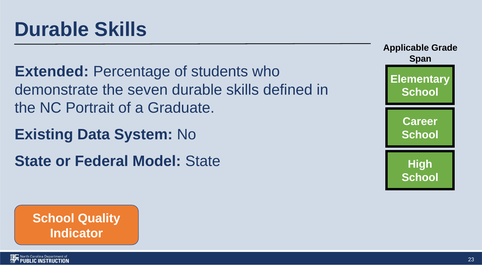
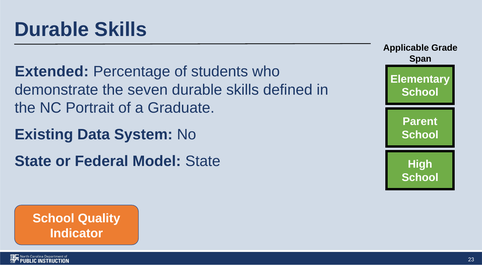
Career: Career -> Parent
